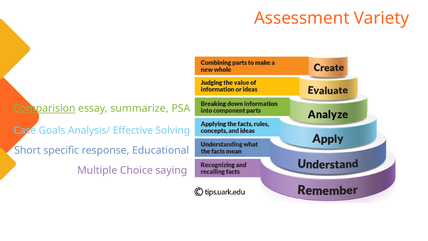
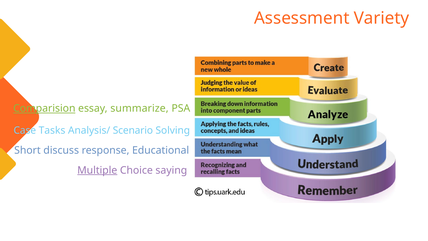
Goals: Goals -> Tasks
Effective: Effective -> Scenario
specific: specific -> discuss
Multiple underline: none -> present
